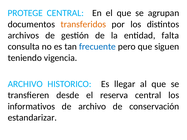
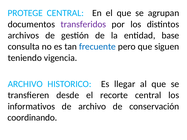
transferidos colour: orange -> purple
falta: falta -> base
reserva: reserva -> recorte
estandarizar: estandarizar -> coordinando
